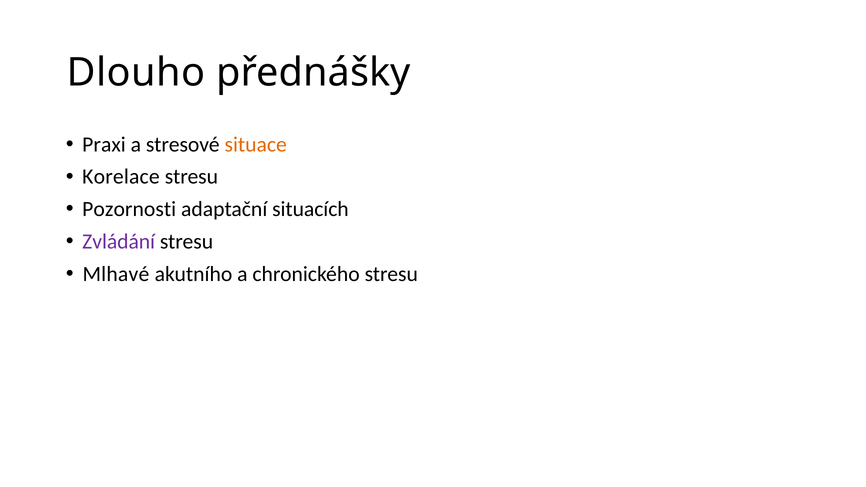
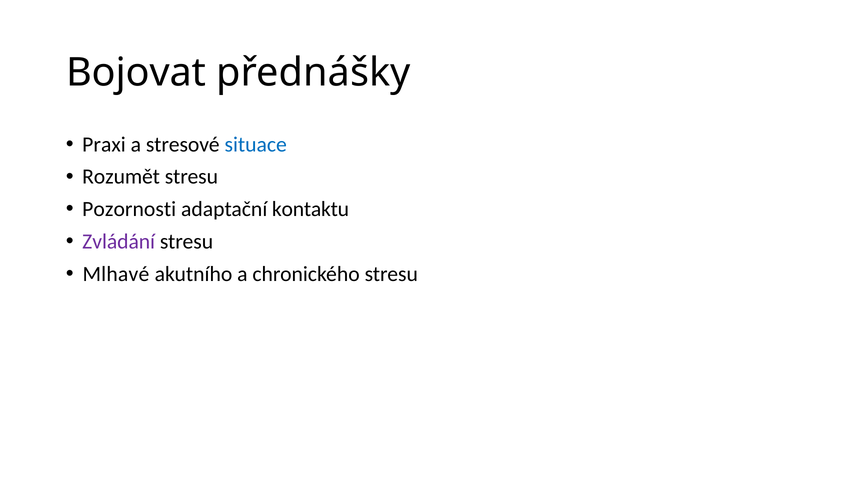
Dlouho: Dlouho -> Bojovat
situace colour: orange -> blue
Korelace: Korelace -> Rozumět
situacích: situacích -> kontaktu
